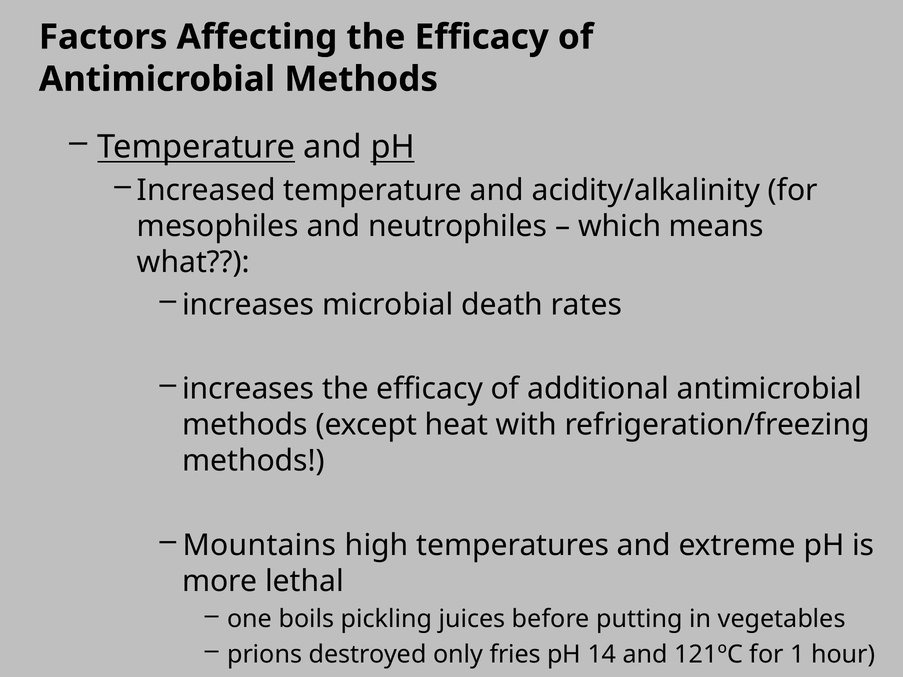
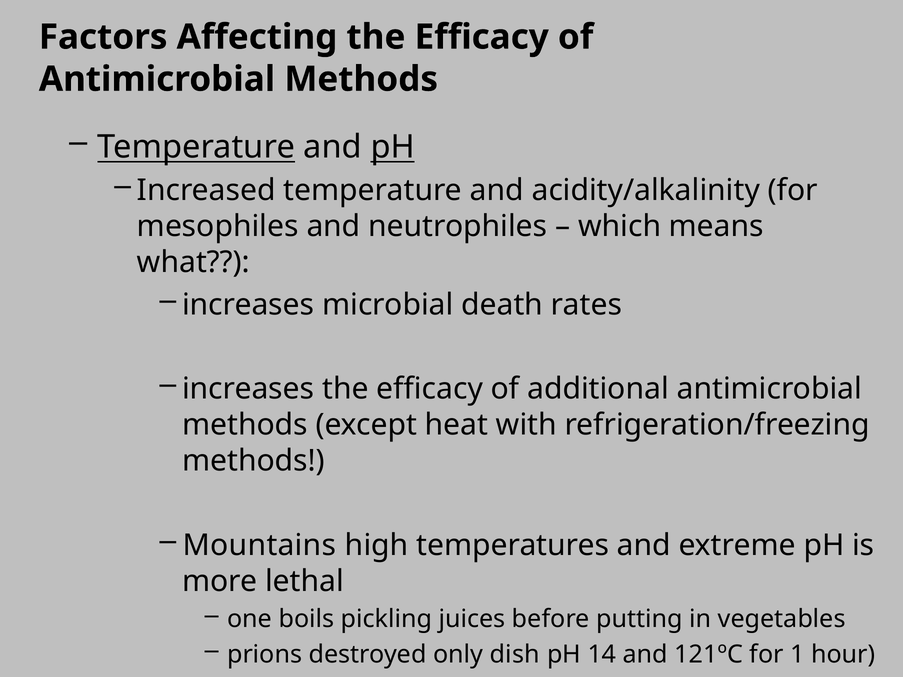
fries: fries -> dish
